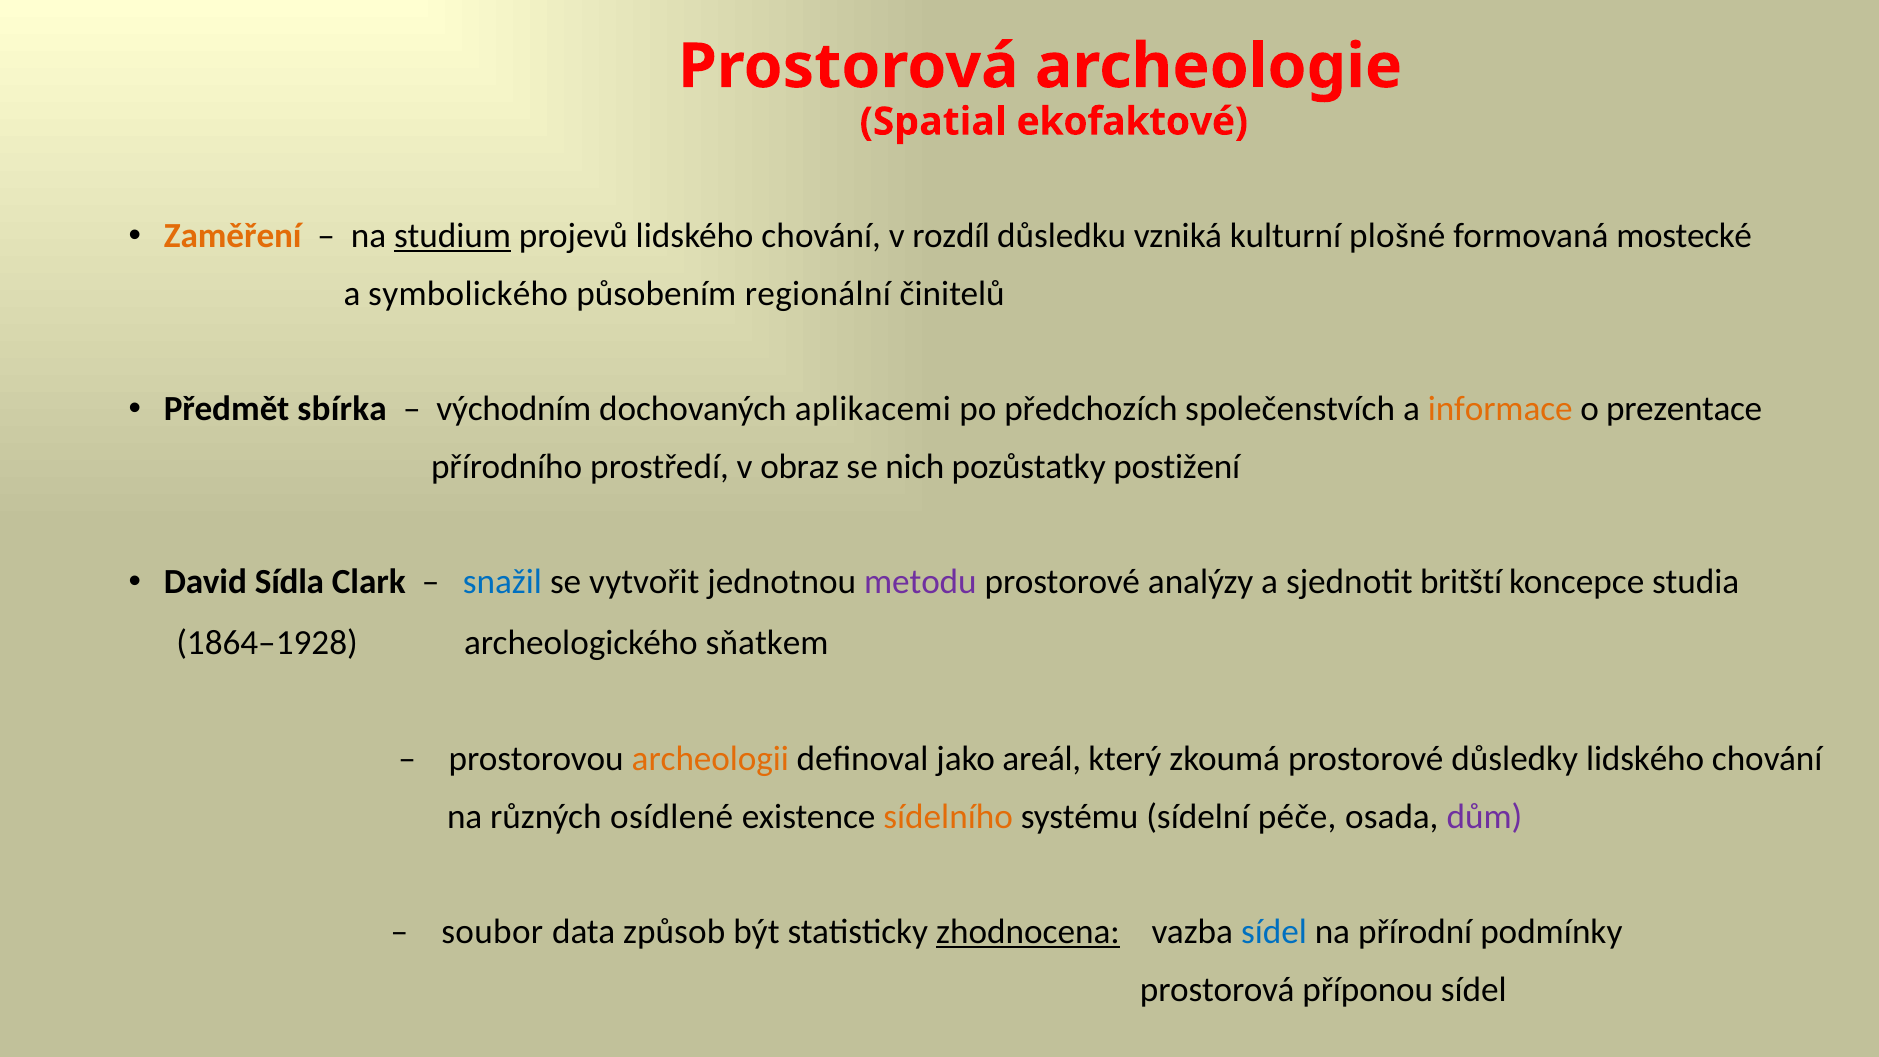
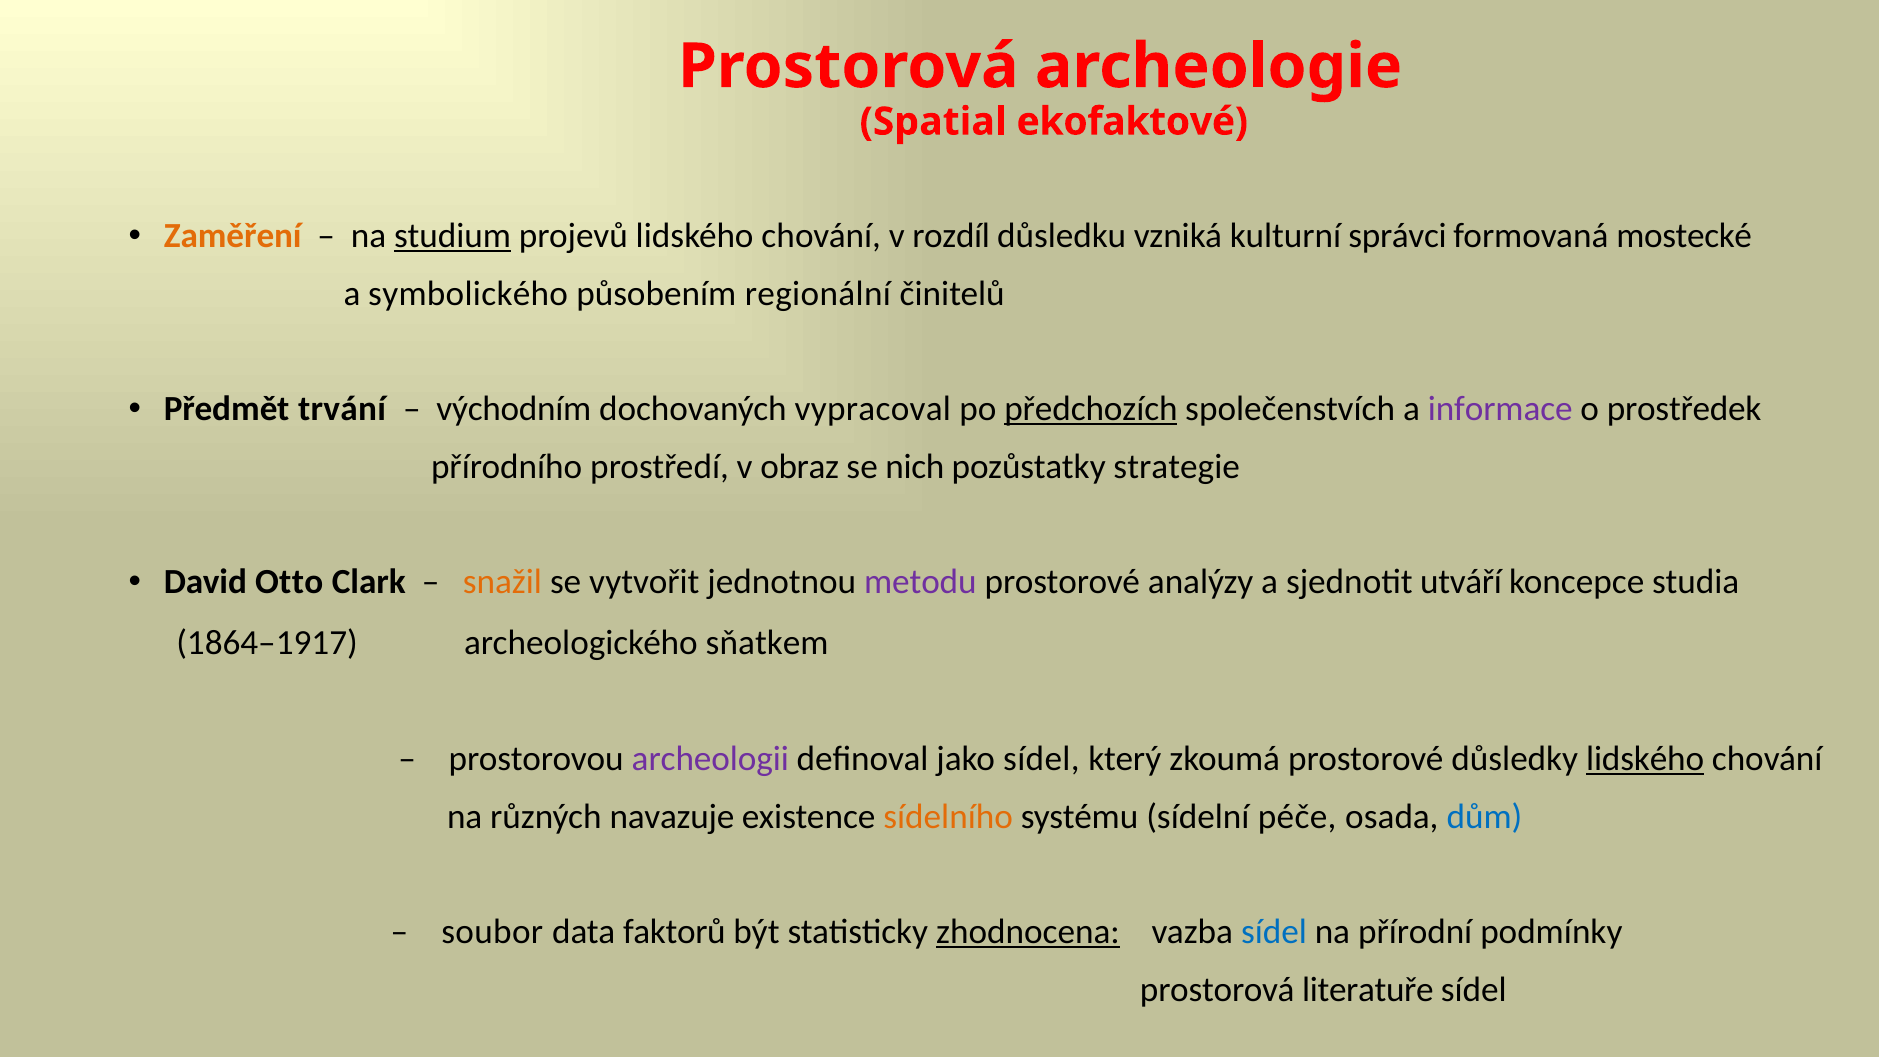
plošné: plošné -> správci
sbírka: sbírka -> trvání
aplikacemi: aplikacemi -> vypracoval
předchozích underline: none -> present
informace colour: orange -> purple
prezentace: prezentace -> prostředek
postižení: postižení -> strategie
Sídla: Sídla -> Otto
snažil colour: blue -> orange
britští: britští -> utváří
1864–1928: 1864–1928 -> 1864–1917
archeologii colour: orange -> purple
jako areál: areál -> sídel
lidského at (1645, 759) underline: none -> present
osídlené: osídlené -> navazuje
dům colour: purple -> blue
způsob: způsob -> faktorů
příponou: příponou -> literatuře
